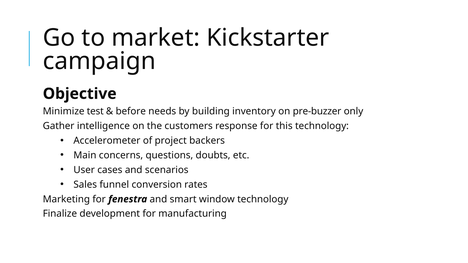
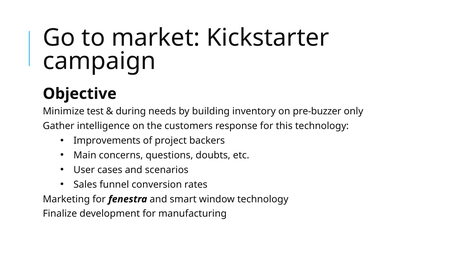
before: before -> during
Accelerometer: Accelerometer -> Improvements
